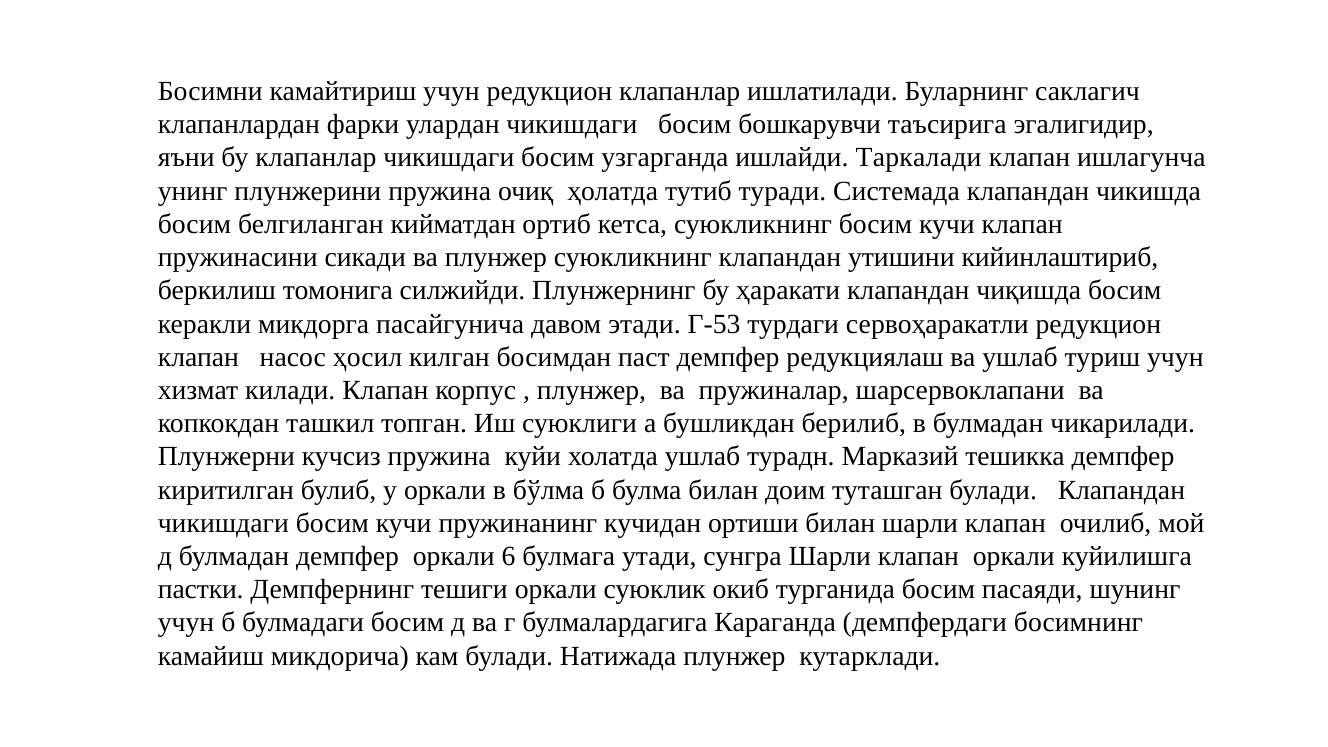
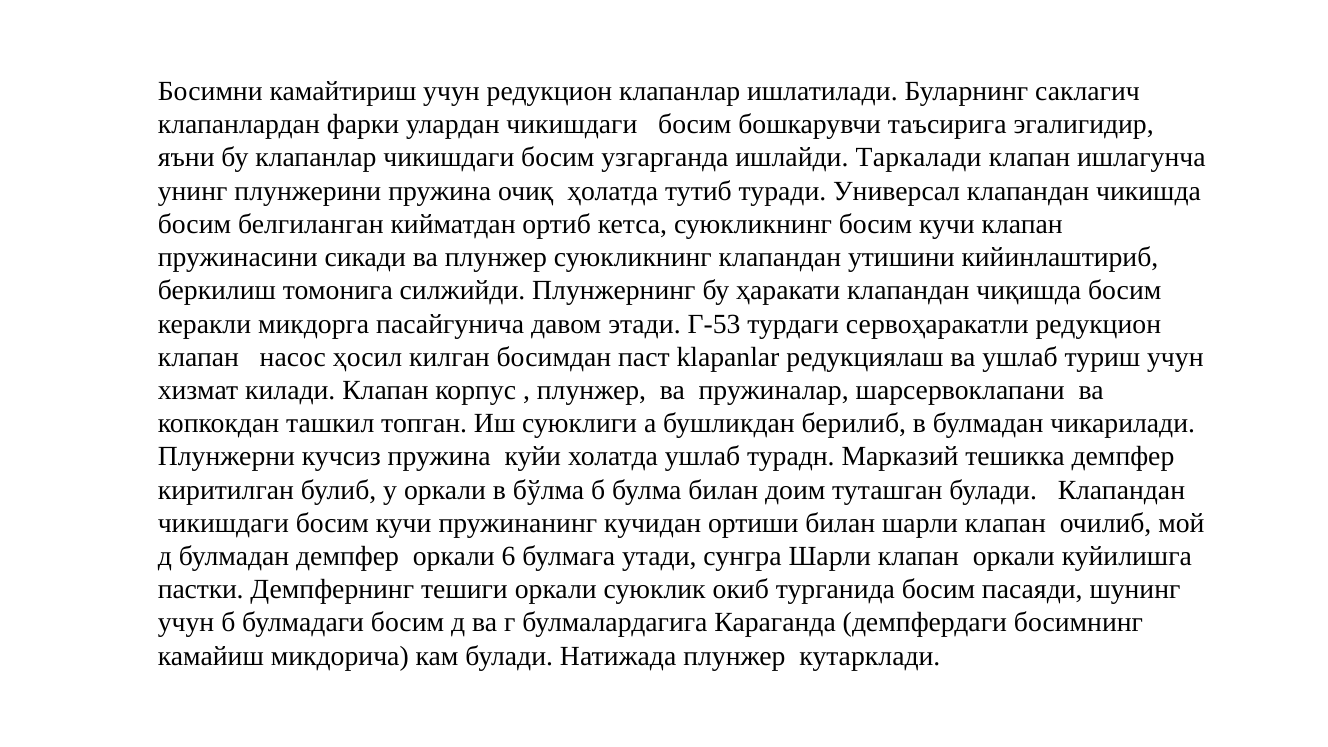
Системада: Системада -> Универсал
паст демпфер: демпфер -> klapanlar
